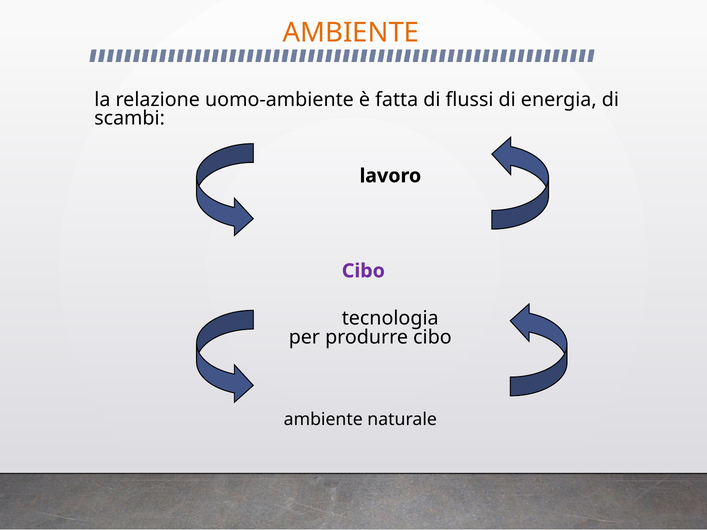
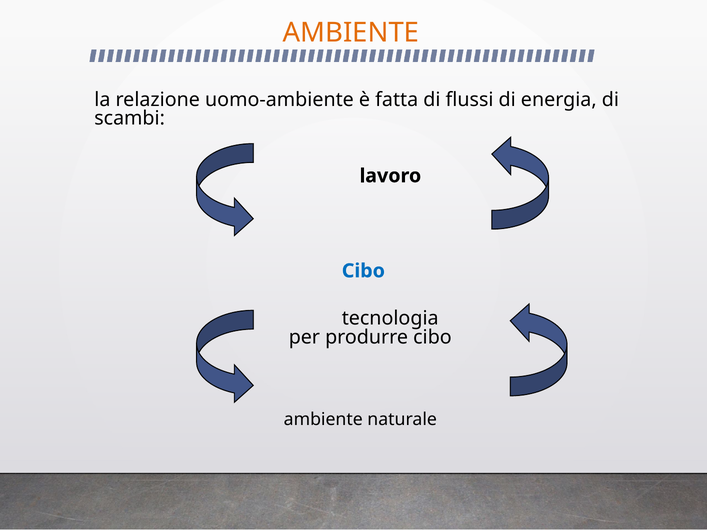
Cibo at (363, 271) colour: purple -> blue
